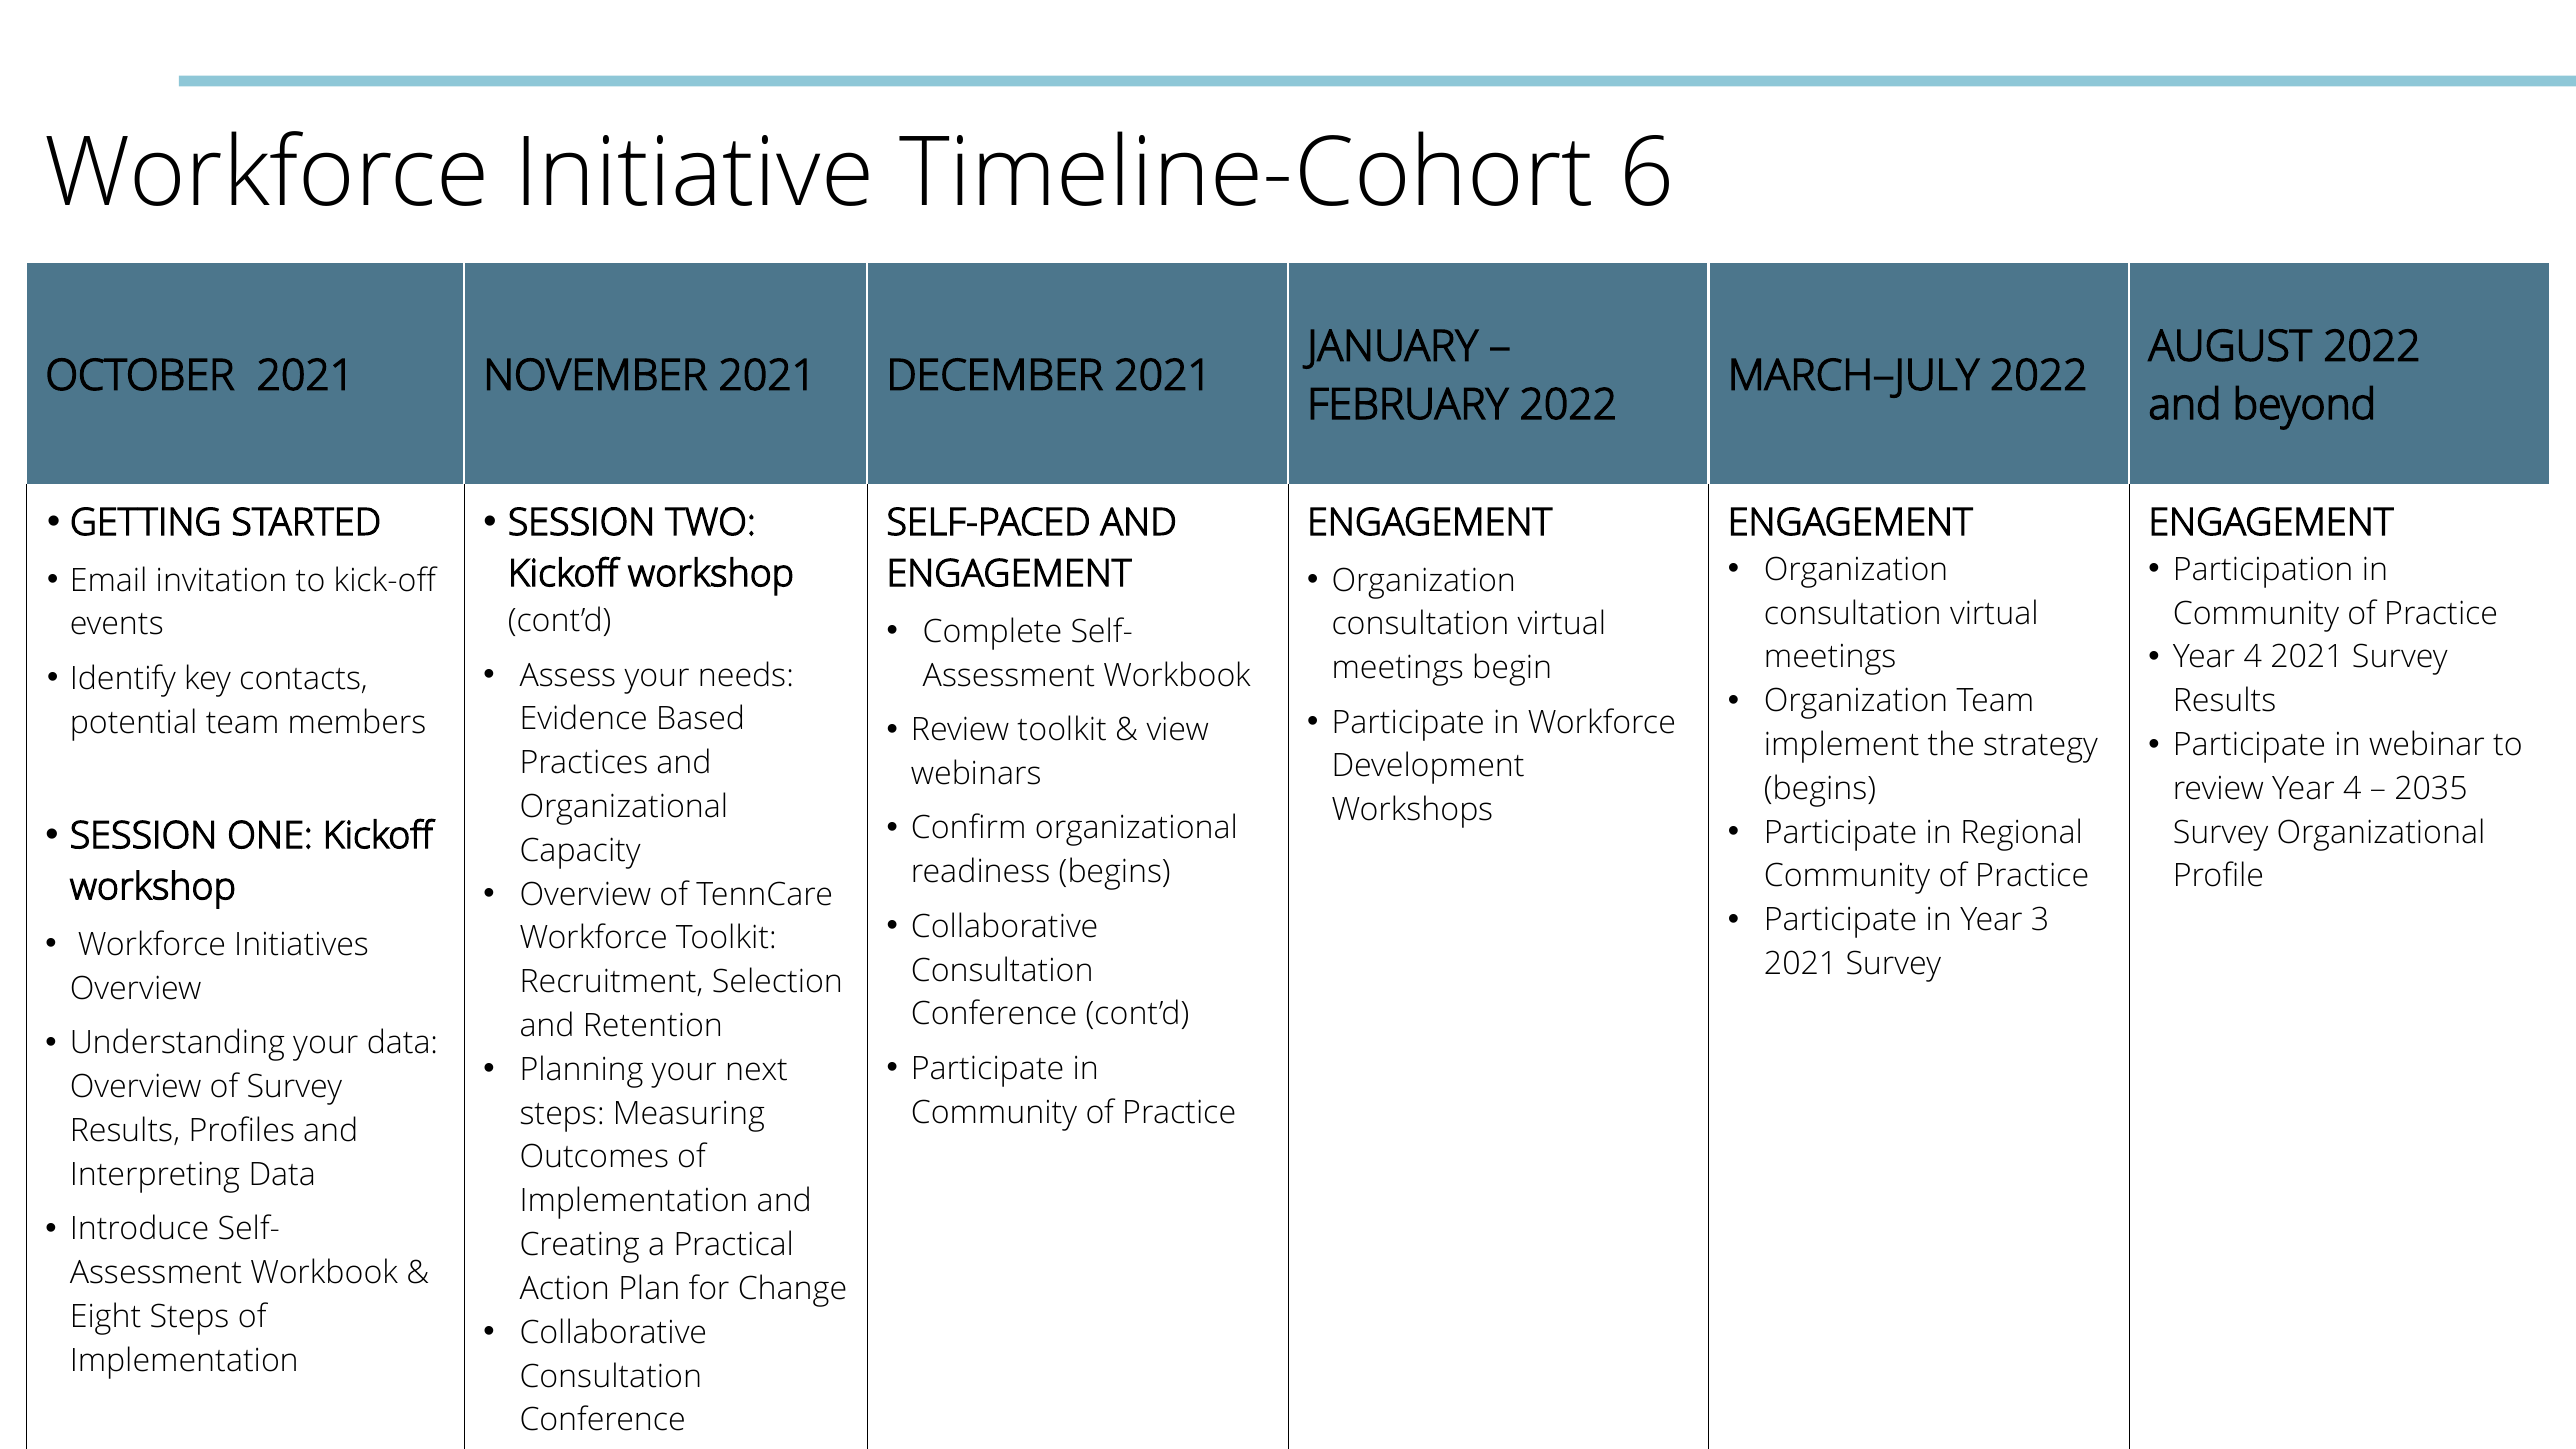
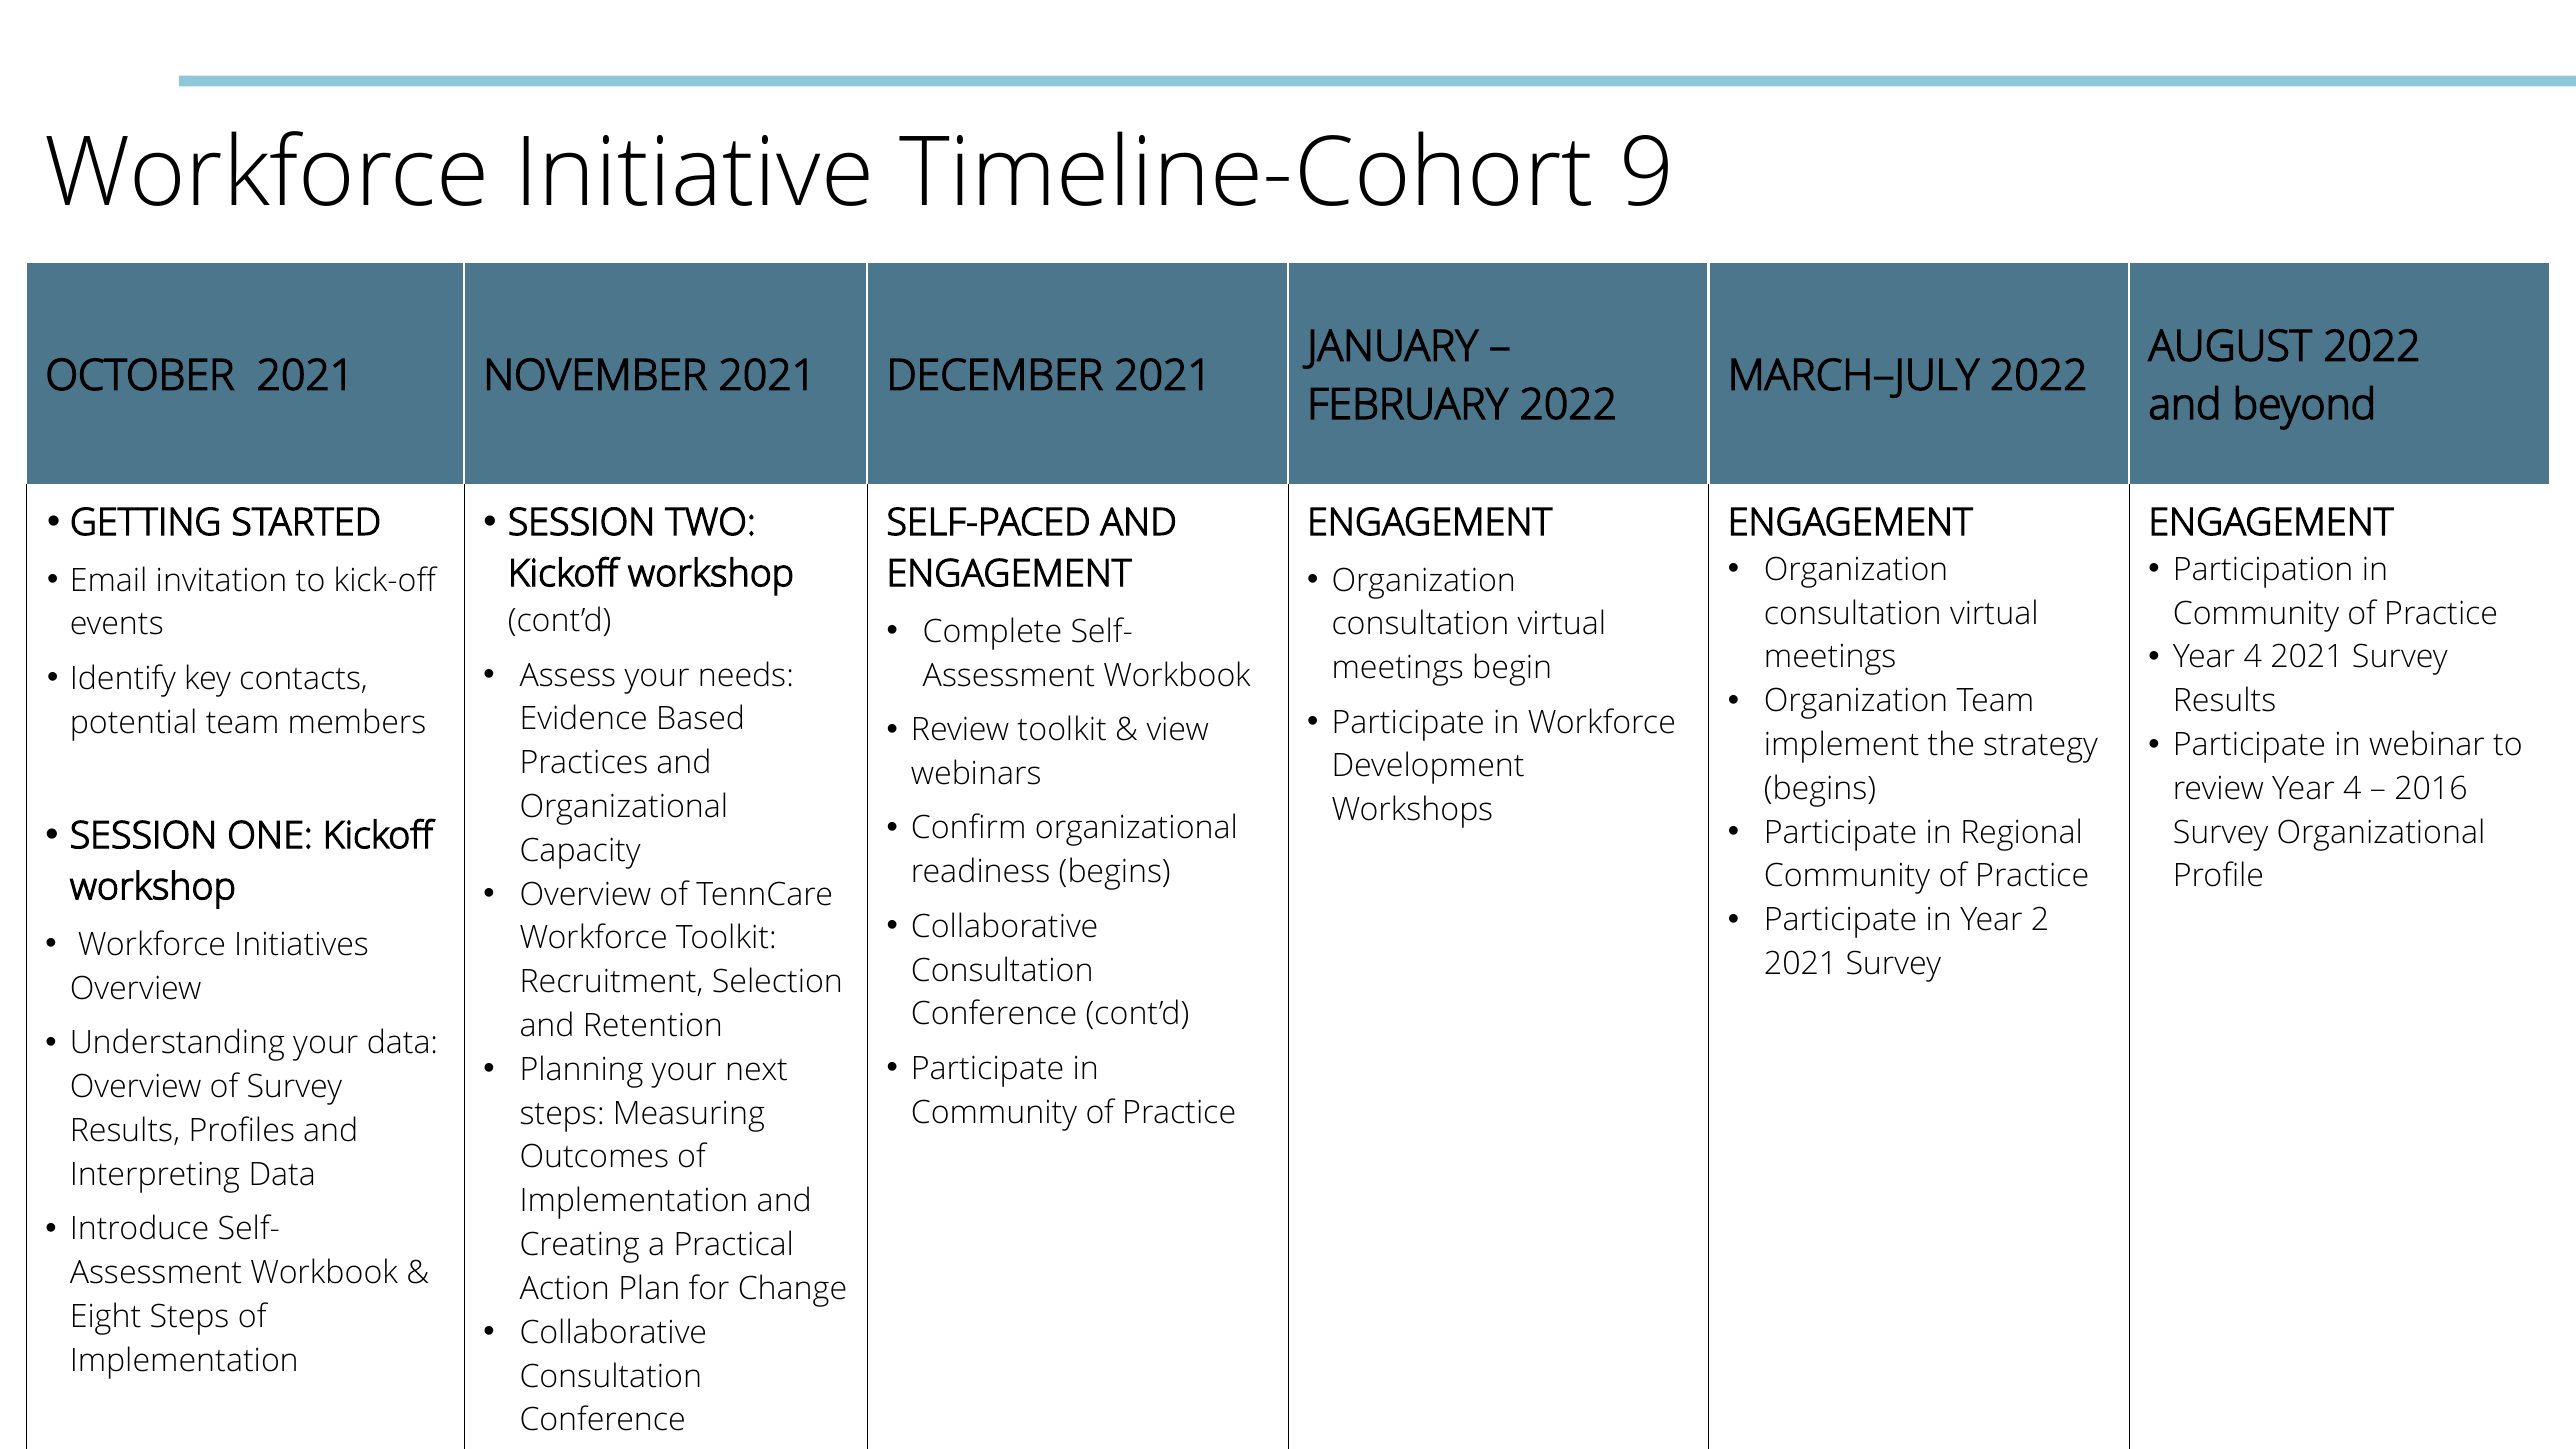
6: 6 -> 9
2035: 2035 -> 2016
Year 3: 3 -> 2
